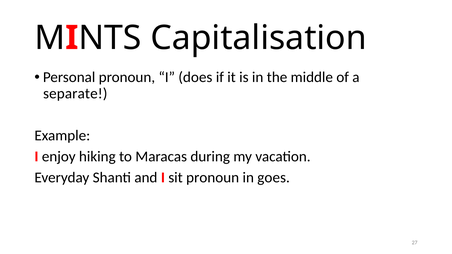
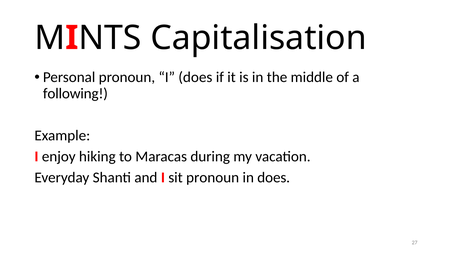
separate: separate -> following
in goes: goes -> does
